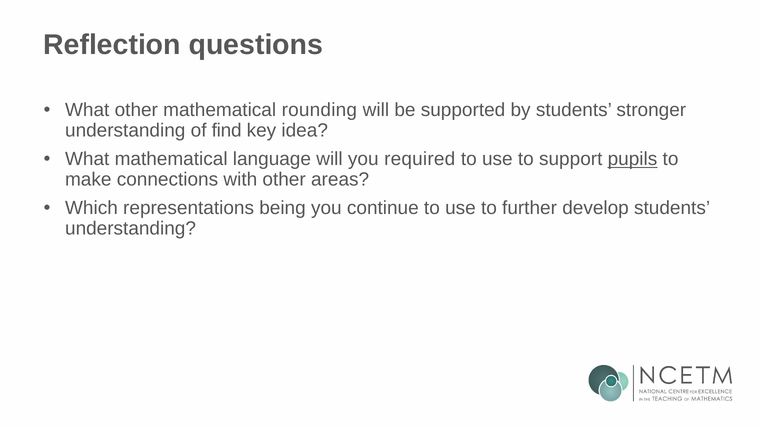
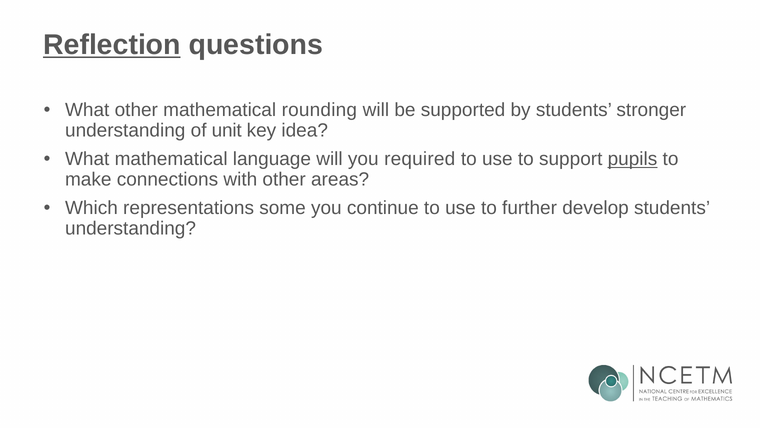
Reflection underline: none -> present
find: find -> unit
being: being -> some
